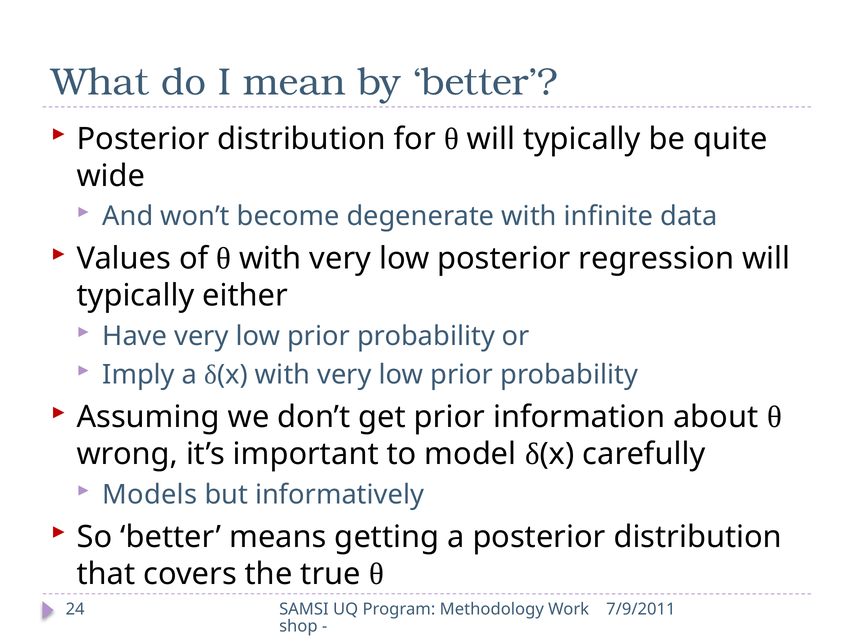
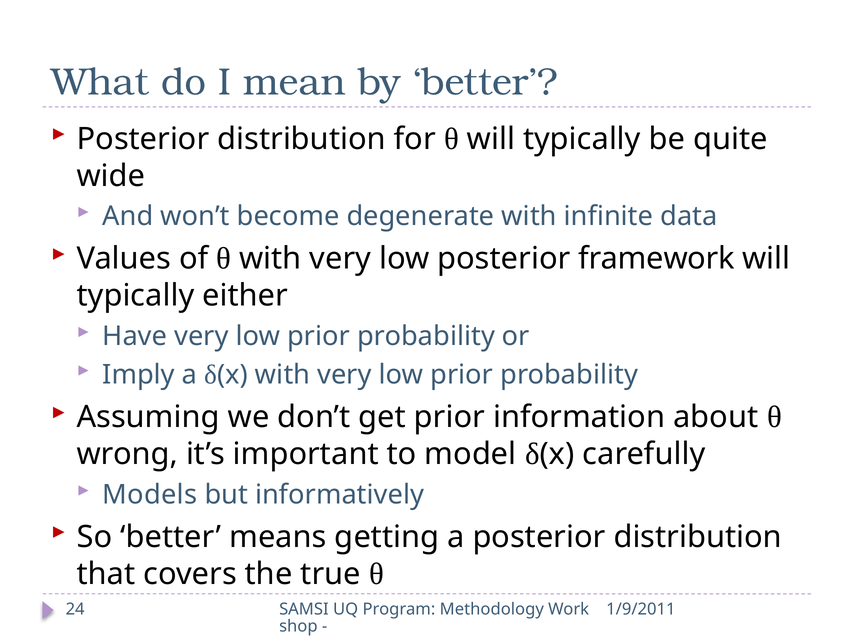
regression: regression -> framework
7/9/2011: 7/9/2011 -> 1/9/2011
